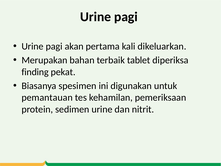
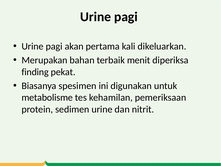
tablet: tablet -> menit
pemantauan: pemantauan -> metabolisme
